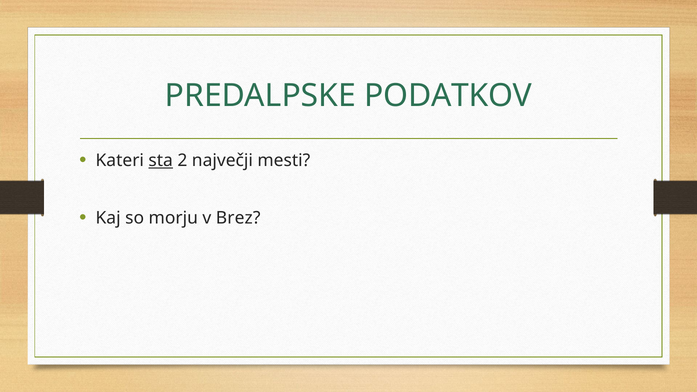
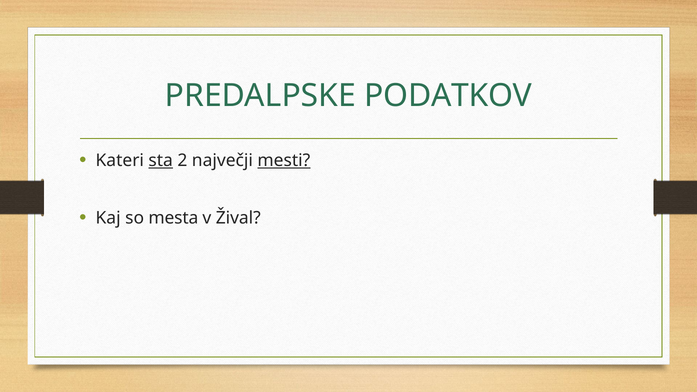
mesti underline: none -> present
morju: morju -> mesta
Brez: Brez -> Žival
